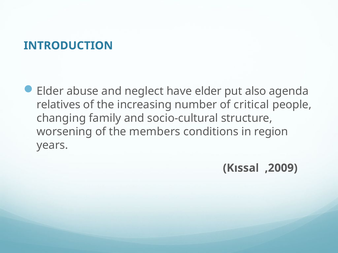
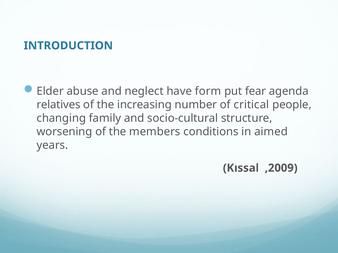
have elder: elder -> form
also: also -> fear
region: region -> aimed
